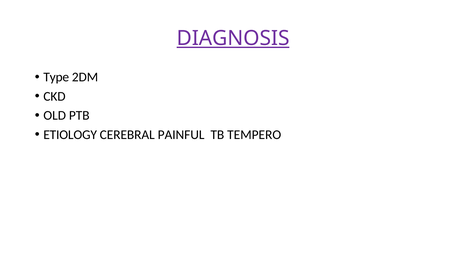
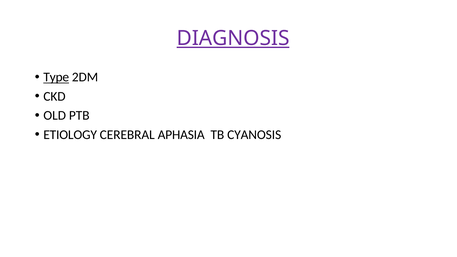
Type underline: none -> present
PAINFUL: PAINFUL -> APHASIA
TEMPERO: TEMPERO -> CYANOSIS
